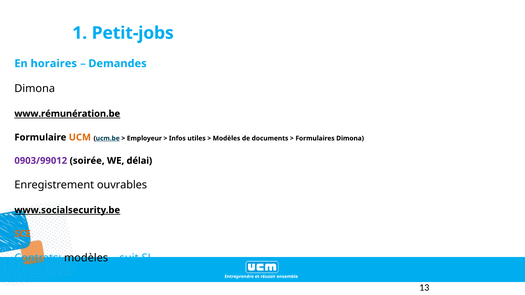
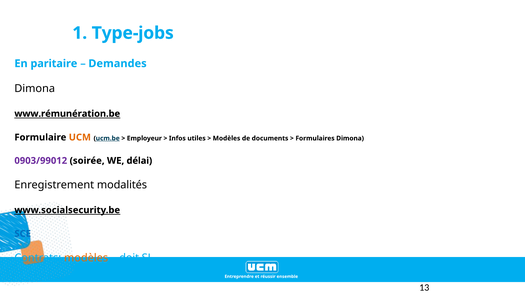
Petit-jobs: Petit-jobs -> Type-jobs
horaires: horaires -> paritaire
ouvrables: ouvrables -> modalités
SCE colour: orange -> blue
modèles at (86, 258) colour: black -> orange
suit: suit -> doit
